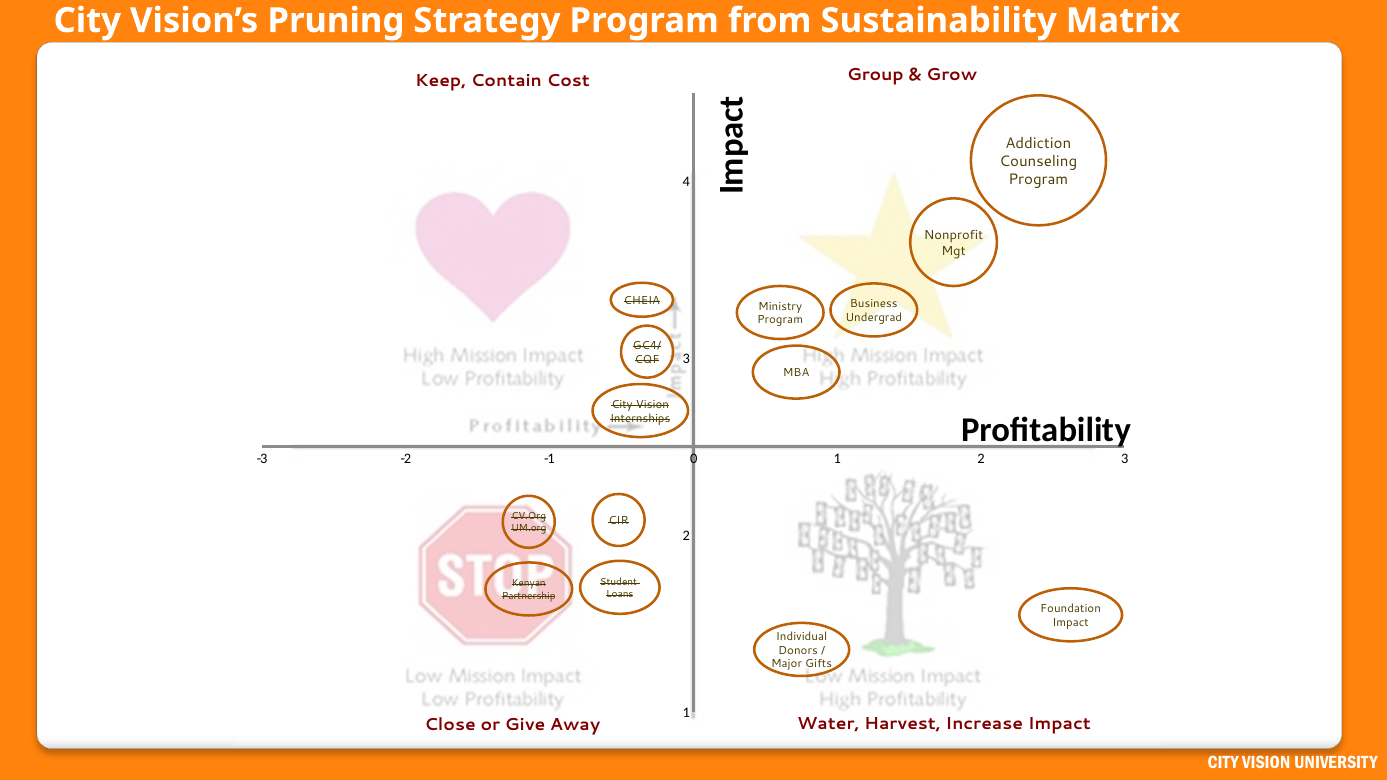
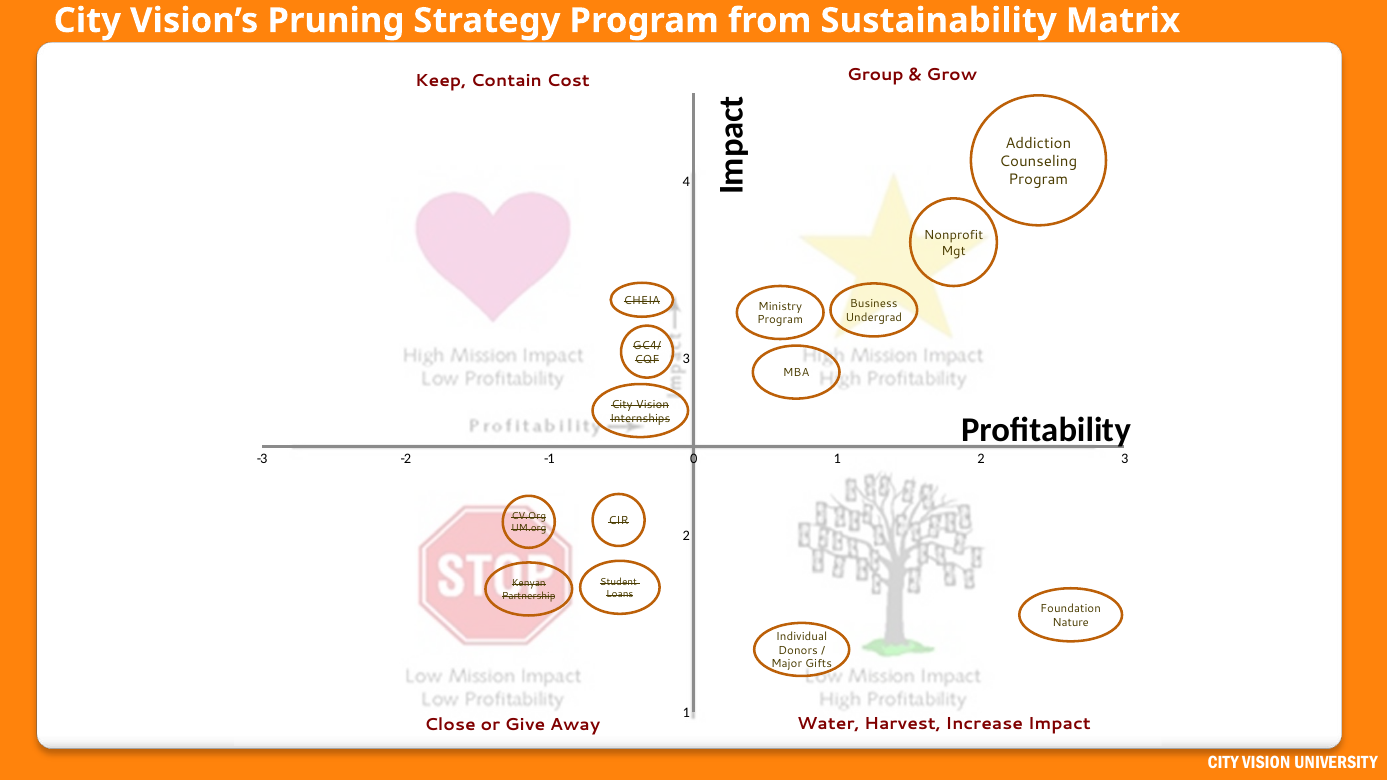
Impact at (1071, 623): Impact -> Nature
